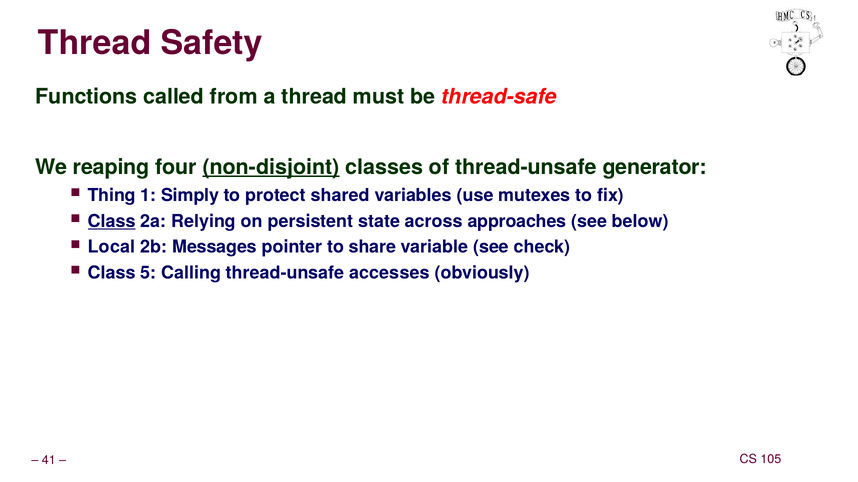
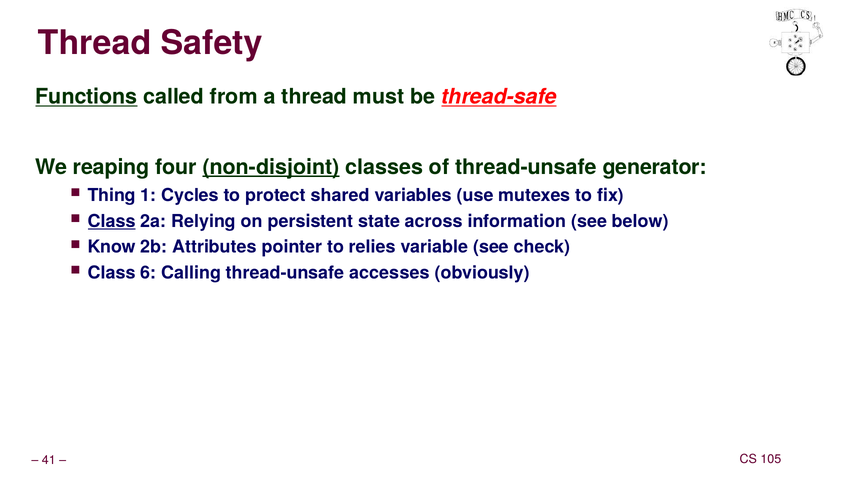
Functions underline: none -> present
thread-safe underline: none -> present
Simply: Simply -> Cycles
approaches: approaches -> information
Local: Local -> Know
Messages: Messages -> Attributes
share: share -> relies
5: 5 -> 6
